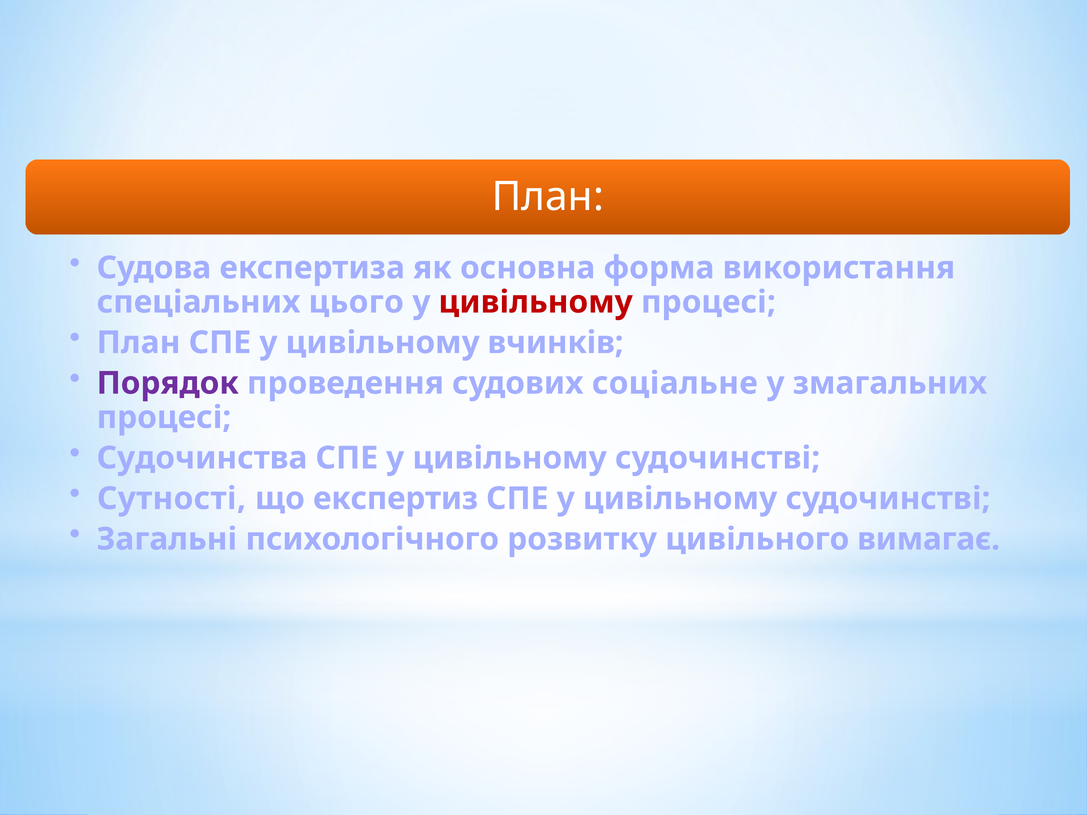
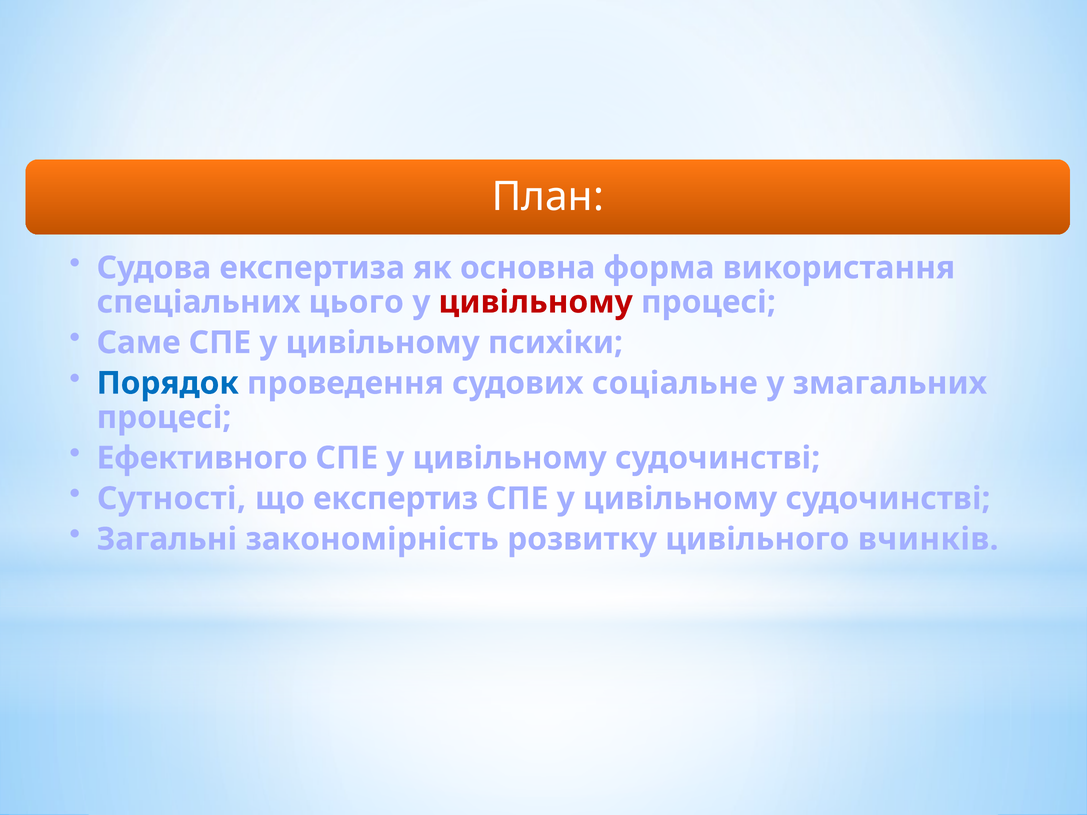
План at (139, 343): План -> Саме
вчинків: вчинків -> психіки
Порядок colour: purple -> blue
Судочинства: Судочинства -> Ефективного
психологічного: психологічного -> закономірність
вимагає: вимагає -> вчинків
